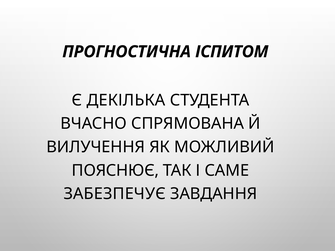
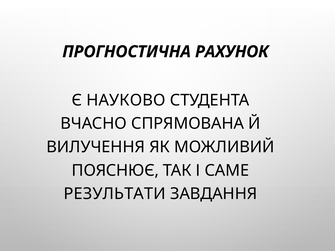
ІСПИТОМ: ІСПИТОМ -> РАХУНОК
ДЕКІЛЬКА: ДЕКІЛЬКА -> НАУКОВО
ЗАБЕЗПЕЧУЄ: ЗАБЕЗПЕЧУЄ -> РЕЗУЛЬТАТИ
